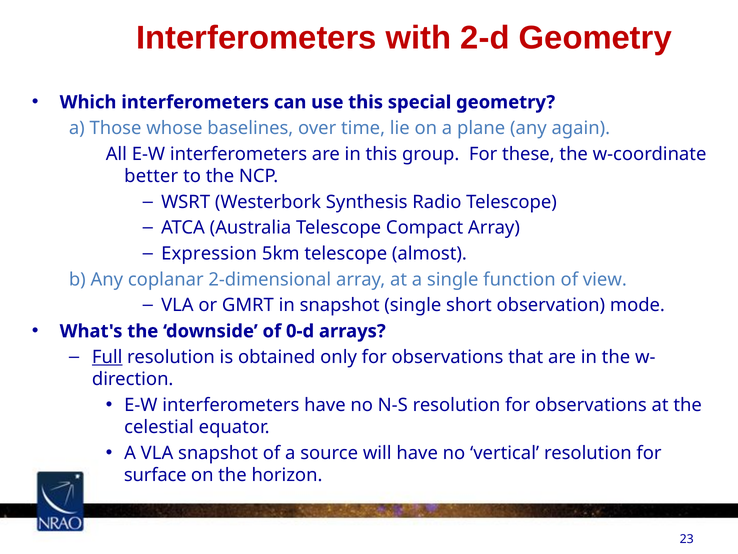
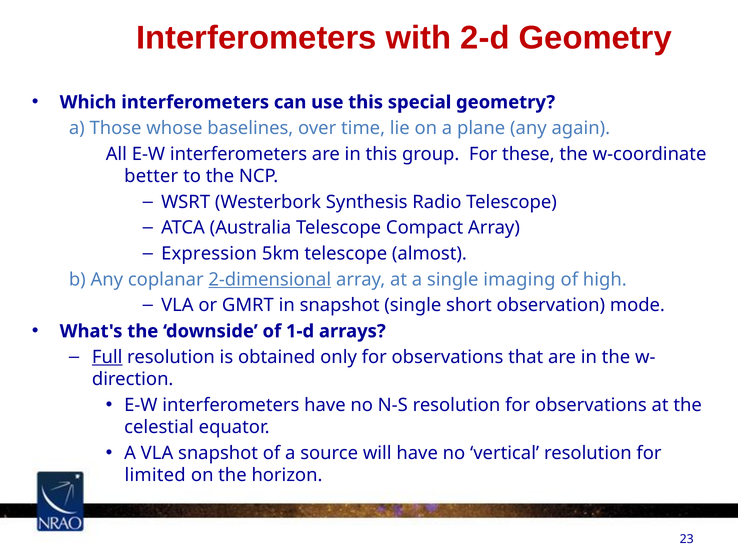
2-dimensional underline: none -> present
function: function -> imaging
view: view -> high
0-d: 0-d -> 1-d
surface: surface -> limited
